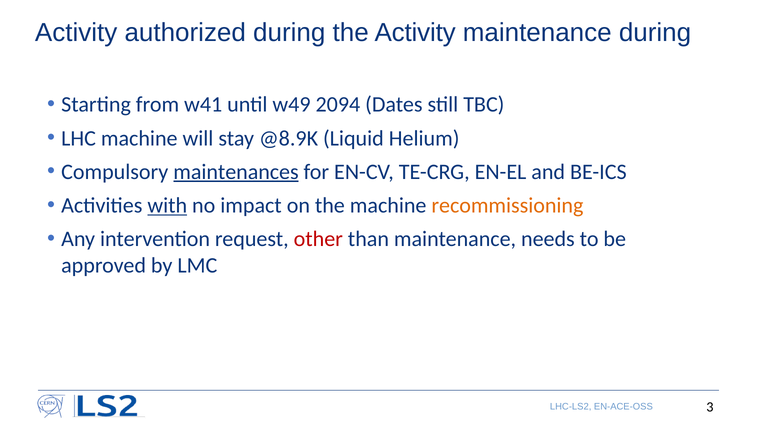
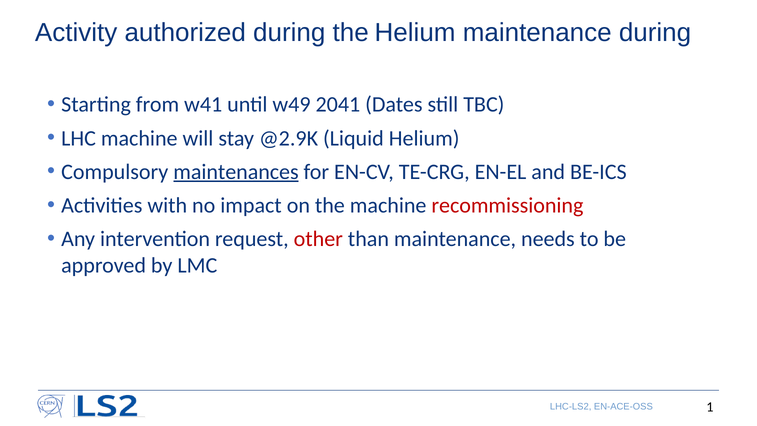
the Activity: Activity -> Helium
2094: 2094 -> 2041
@8.9K: @8.9K -> @2.9K
with underline: present -> none
recommissioning colour: orange -> red
3: 3 -> 1
